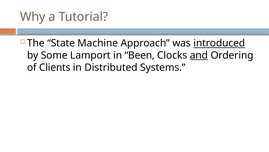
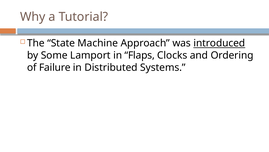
Been: Been -> Flaps
and underline: present -> none
Clients: Clients -> Failure
